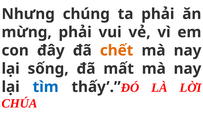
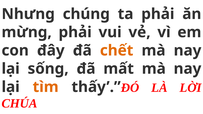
tìm colour: blue -> orange
